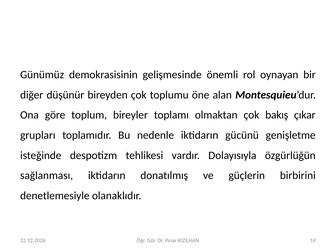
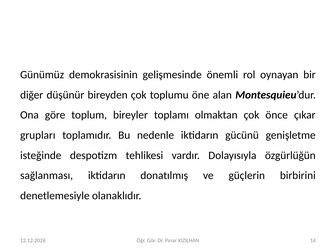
bakış: bakış -> önce
